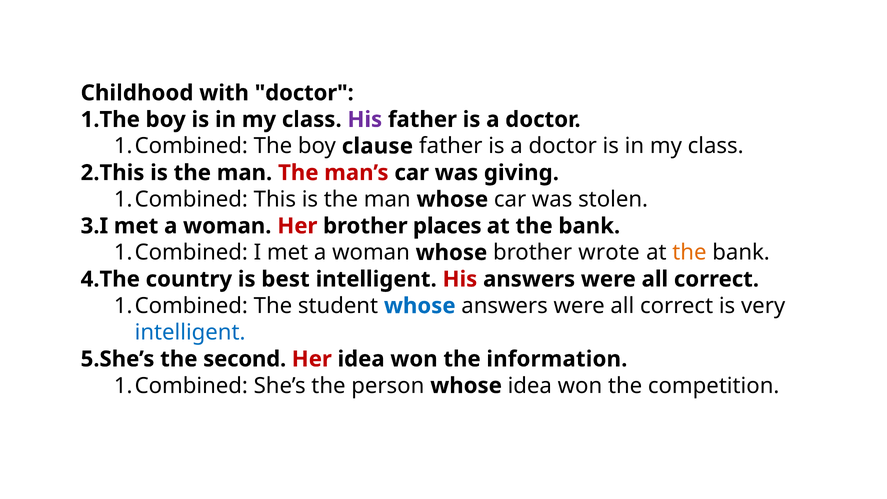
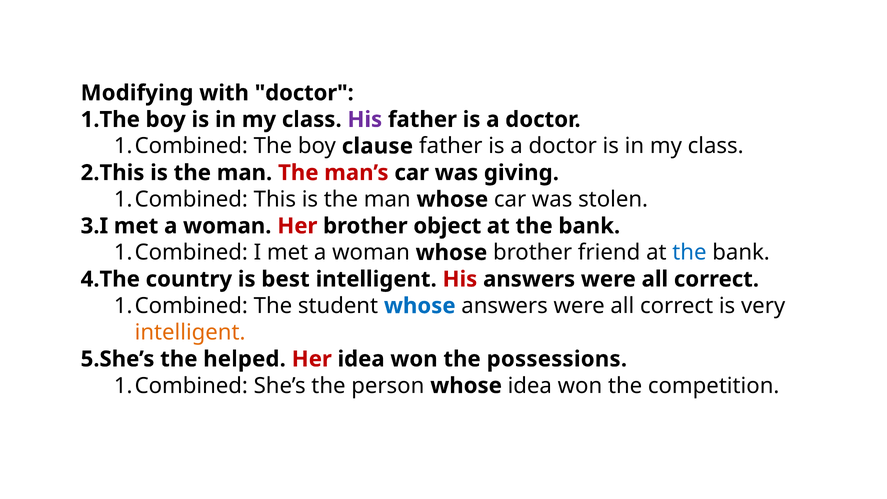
Childhood: Childhood -> Modifying
places: places -> object
wrote: wrote -> friend
the at (689, 253) colour: orange -> blue
intelligent at (190, 332) colour: blue -> orange
second: second -> helped
information: information -> possessions
